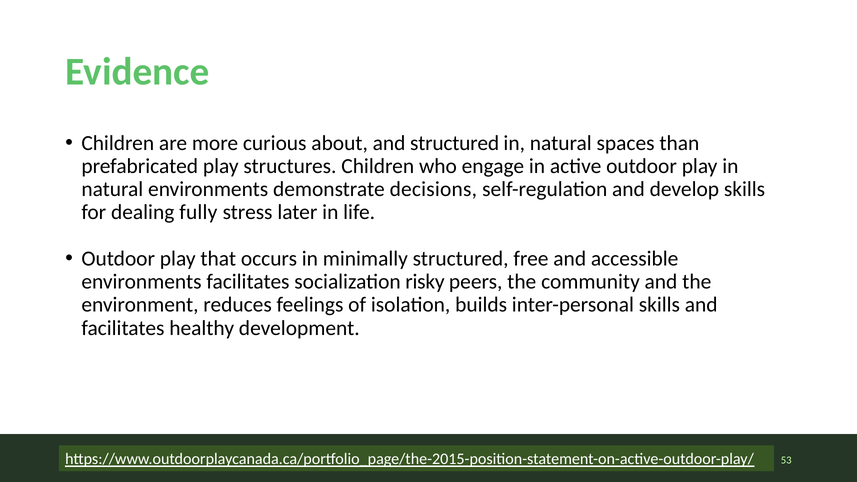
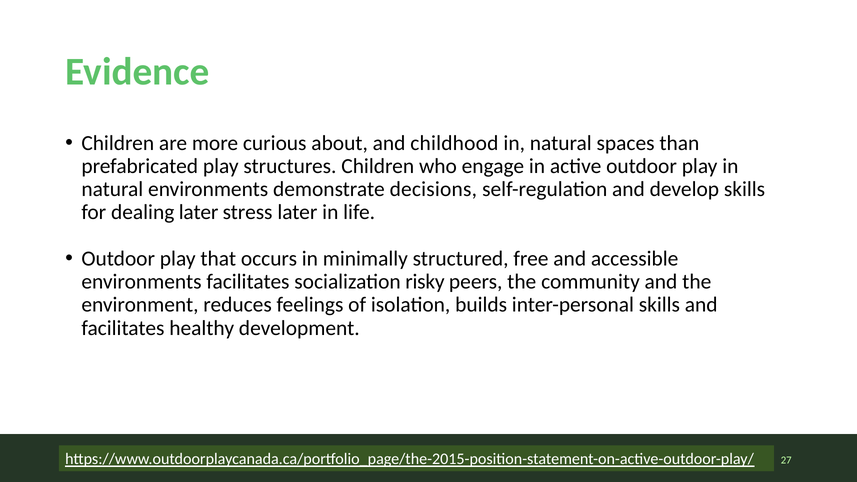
and structured: structured -> childhood
dealing fully: fully -> later
53: 53 -> 27
